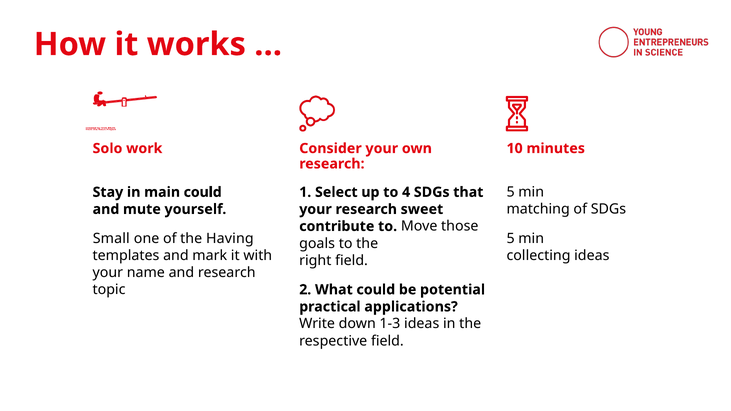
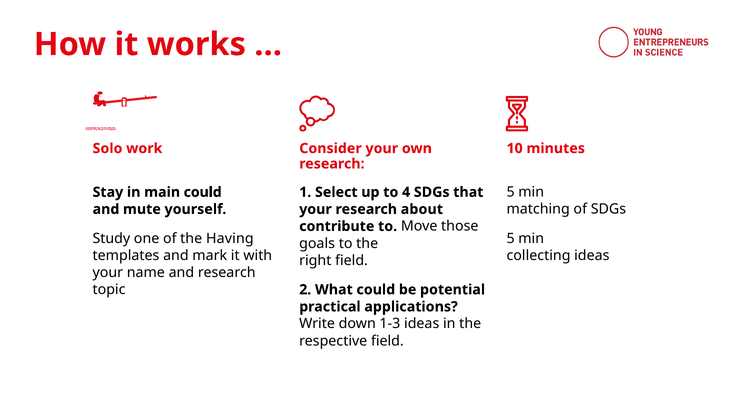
sweet: sweet -> about
Small: Small -> Study
